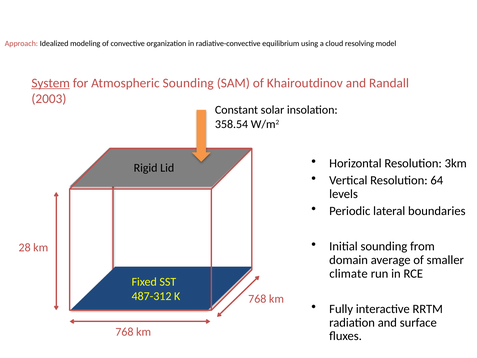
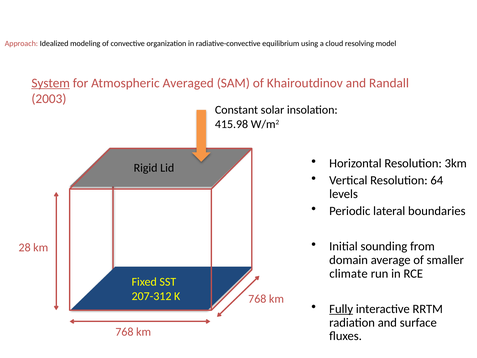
Atmospheric Sounding: Sounding -> Averaged
358.54: 358.54 -> 415.98
487-312: 487-312 -> 207-312
Fully underline: none -> present
